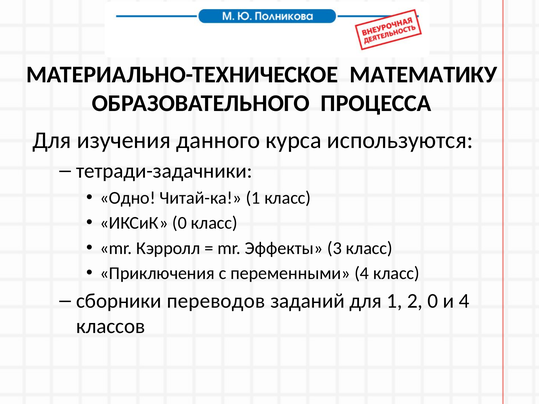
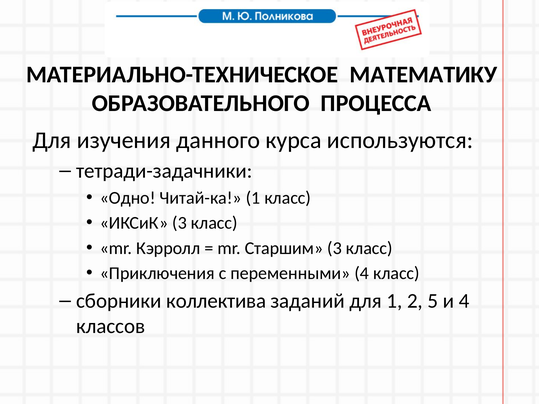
0 at (180, 223): 0 -> 3
Эффекты: Эффекты -> Старшим
переводов: переводов -> коллектива
2 0: 0 -> 5
